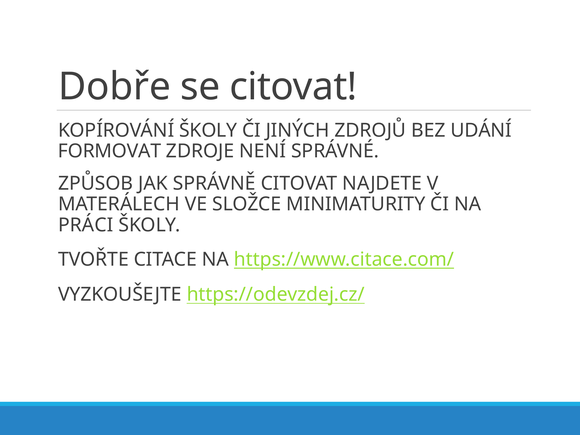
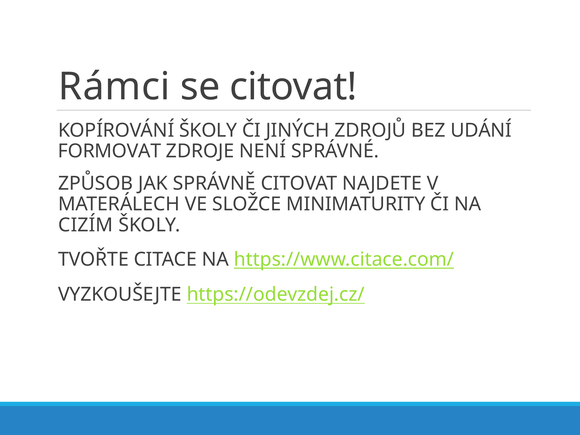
Dobře: Dobře -> Rámci
PRÁCI: PRÁCI -> CIZÍM
